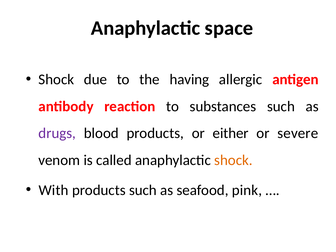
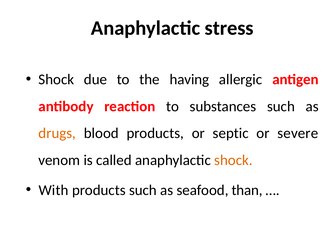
space: space -> stress
drugs colour: purple -> orange
either: either -> septic
pink: pink -> than
